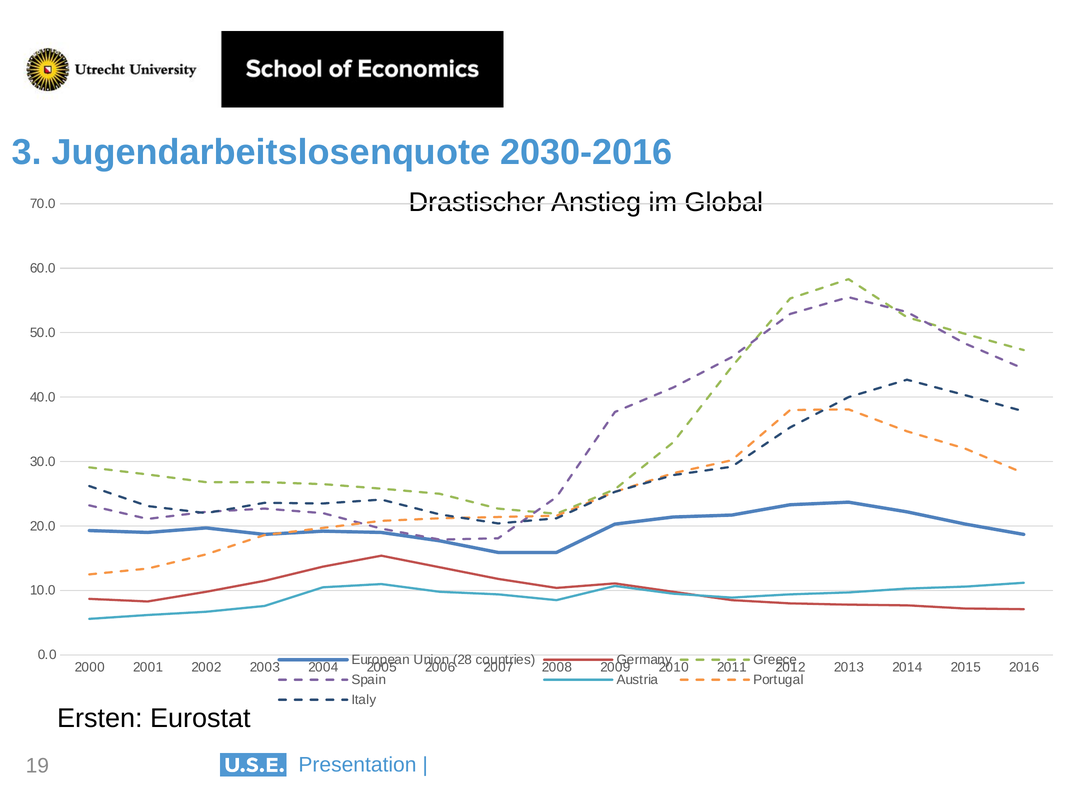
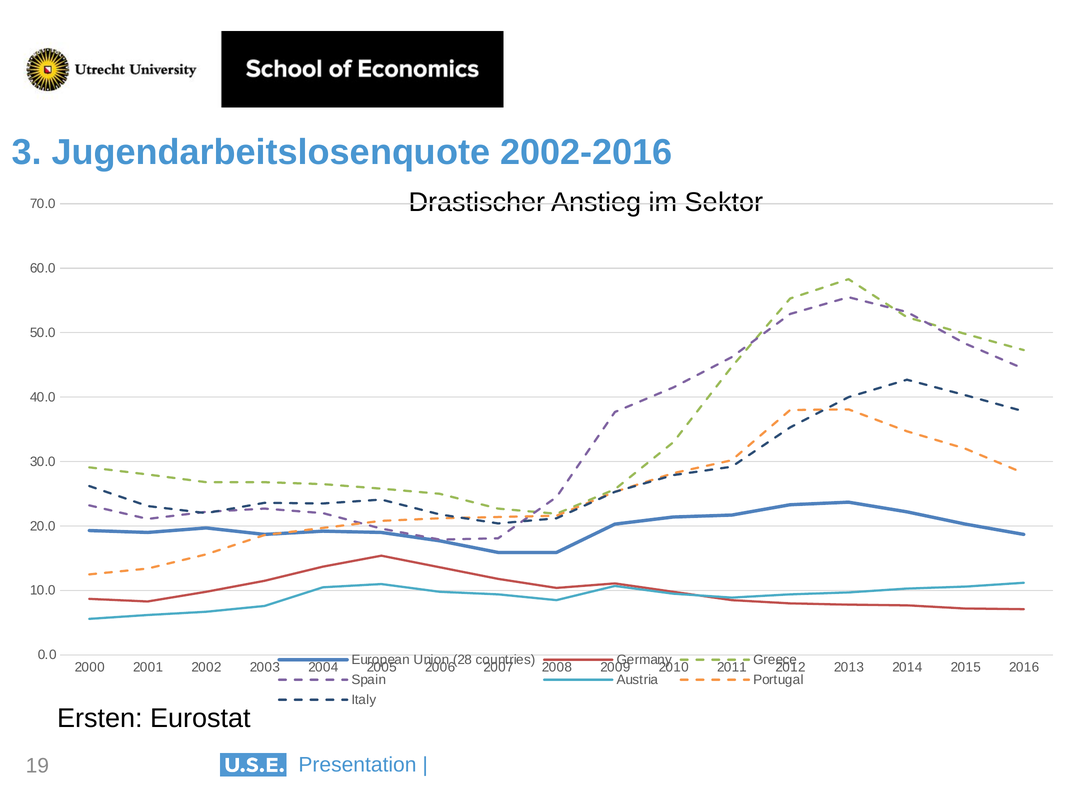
2030-2016: 2030-2016 -> 2002-2016
Global: Global -> Sektor
